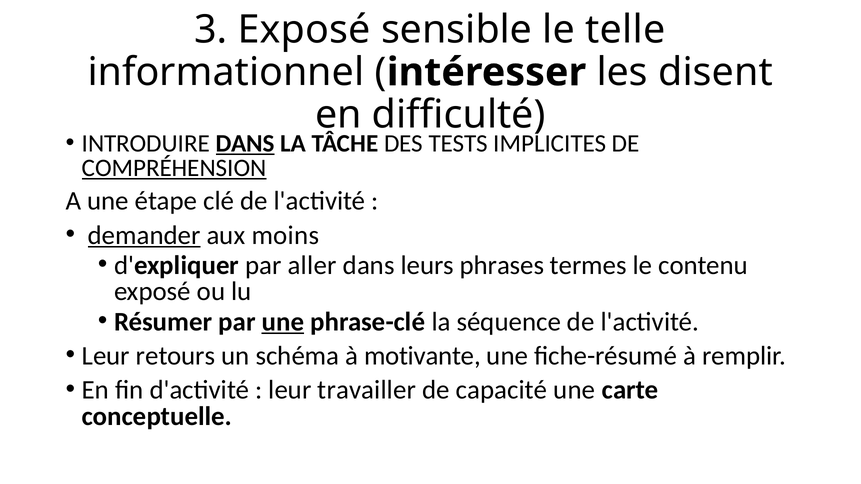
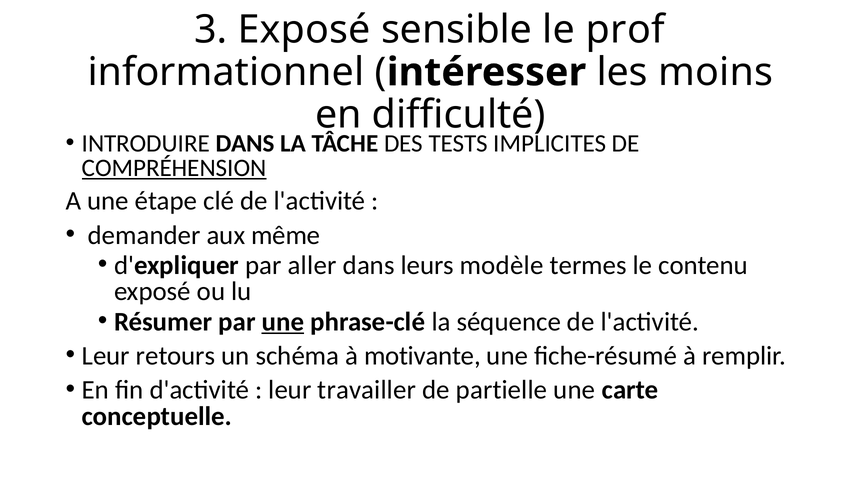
telle: telle -> prof
disent: disent -> moins
DANS at (245, 143) underline: present -> none
demander underline: present -> none
moins: moins -> même
phrases: phrases -> modèle
capacité: capacité -> partielle
